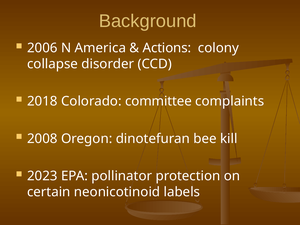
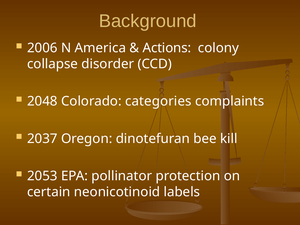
2018: 2018 -> 2048
committee: committee -> categories
2008: 2008 -> 2037
2023: 2023 -> 2053
